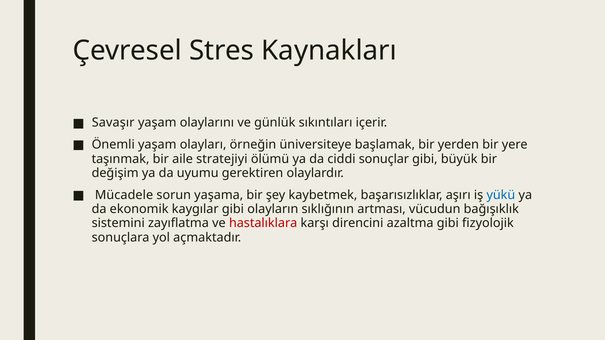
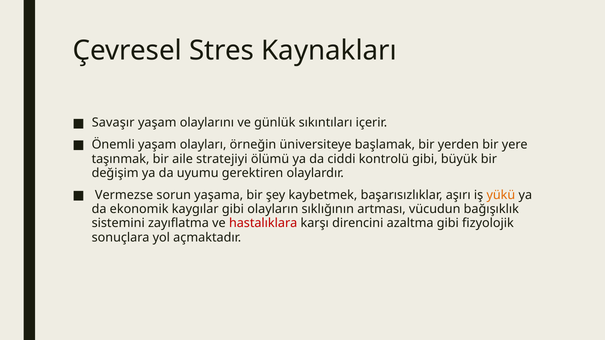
sonuçlar: sonuçlar -> kontrolü
Mücadele: Mücadele -> Vermezse
yükü colour: blue -> orange
